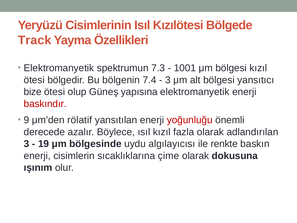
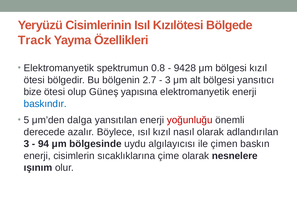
7.3: 7.3 -> 0.8
1001: 1001 -> 9428
7.4: 7.4 -> 2.7
baskındır colour: red -> blue
9: 9 -> 5
rölatif: rölatif -> dalga
fazla: fazla -> nasıl
19: 19 -> 94
renkte: renkte -> çimen
dokusuna: dokusuna -> nesnelere
